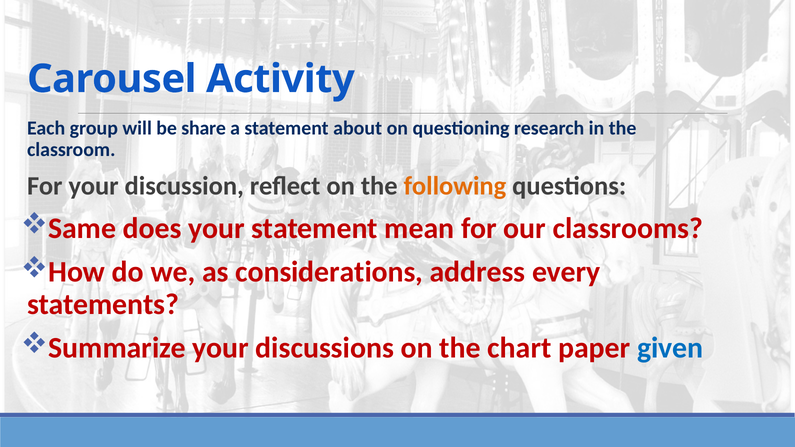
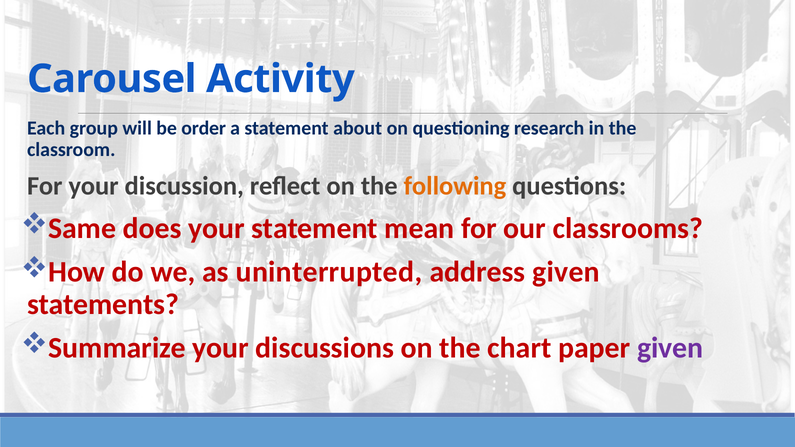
share: share -> order
considerations: considerations -> uninterrupted
address every: every -> given
given at (670, 348) colour: blue -> purple
